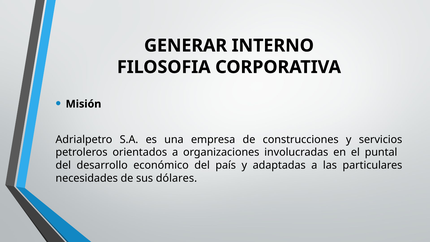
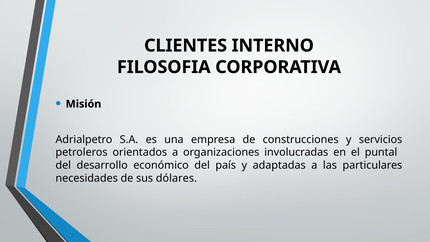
GENERAR: GENERAR -> CLIENTES
